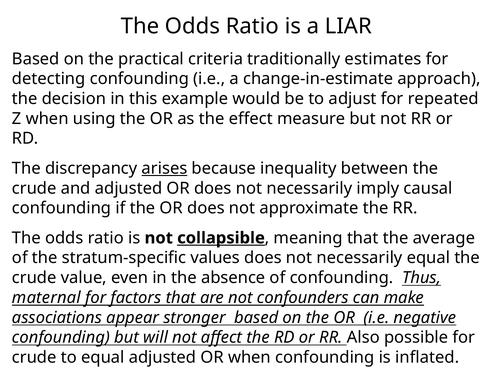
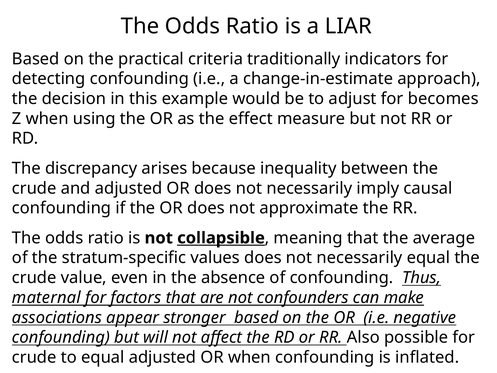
estimates: estimates -> indicators
repeated: repeated -> becomes
arises underline: present -> none
